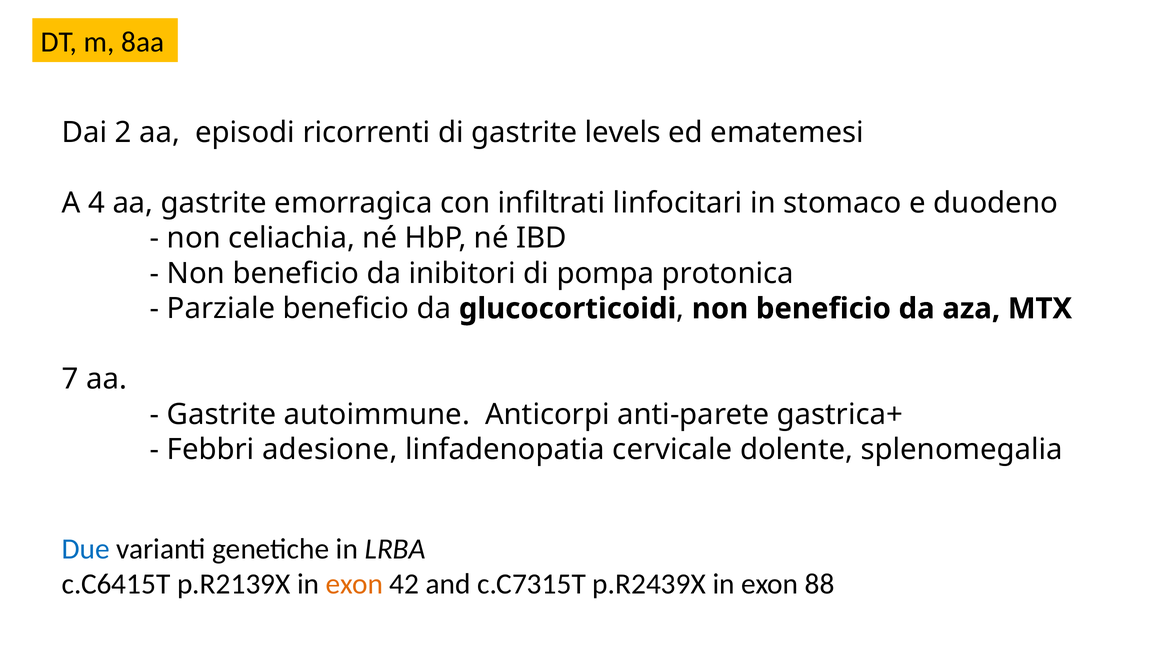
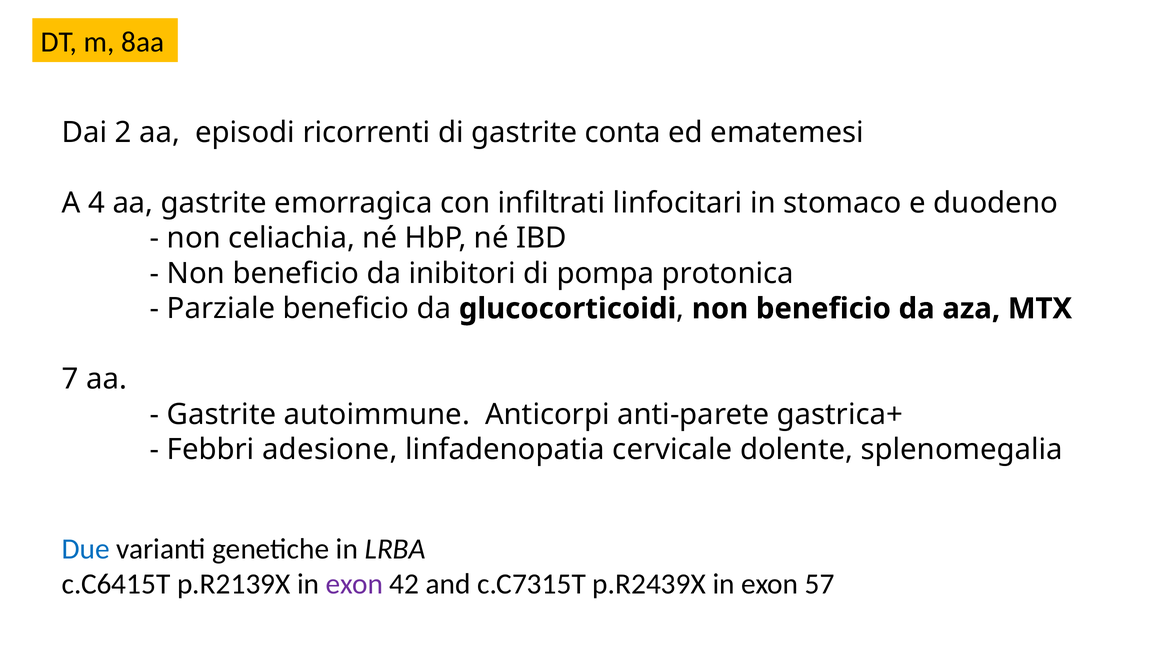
levels: levels -> conta
exon at (354, 584) colour: orange -> purple
88: 88 -> 57
